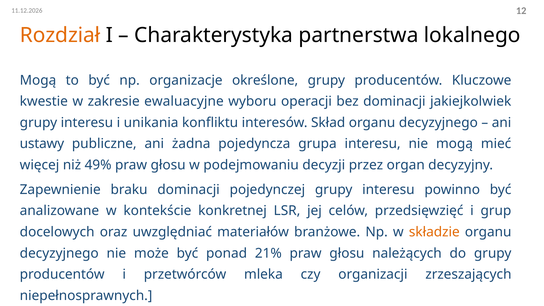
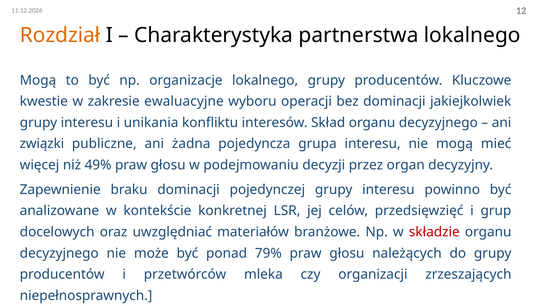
organizacje określone: określone -> lokalnego
ustawy: ustawy -> związki
składzie colour: orange -> red
21%: 21% -> 79%
